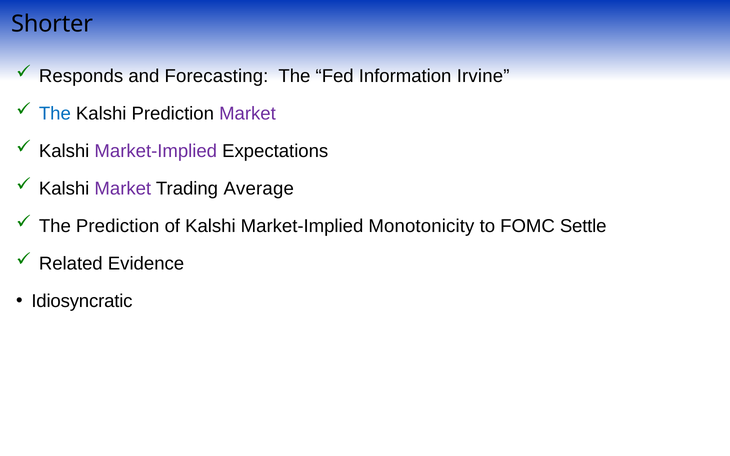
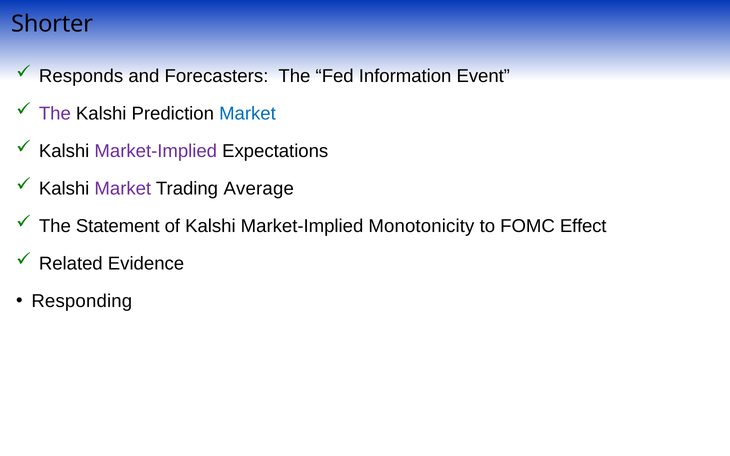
Forecasting: Forecasting -> Forecasters
Irvine: Irvine -> Event
The at (55, 114) colour: blue -> purple
Market at (247, 114) colour: purple -> blue
The Prediction: Prediction -> Statement
Settle: Settle -> Effect
Idiosyncratic: Idiosyncratic -> Responding
